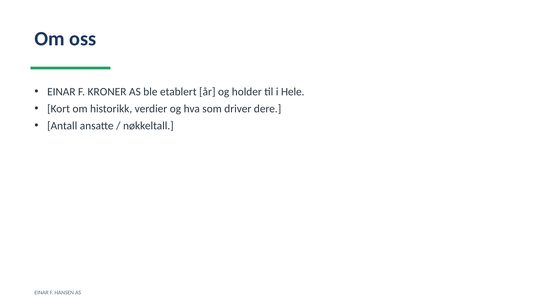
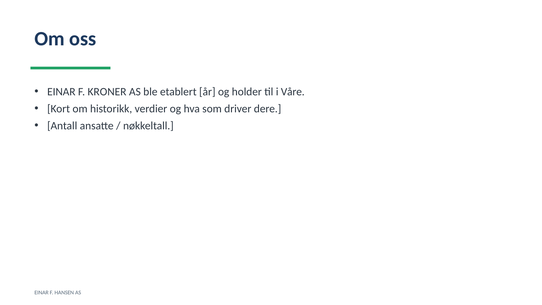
Hele: Hele -> Våre
